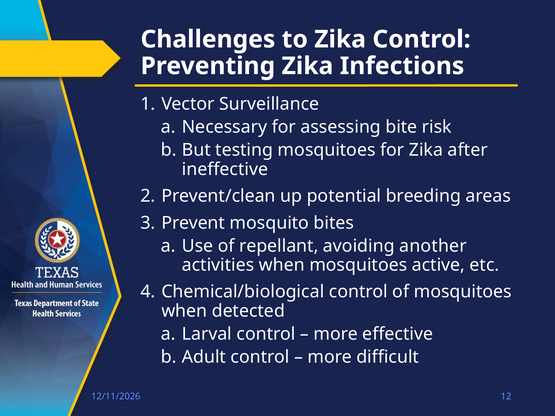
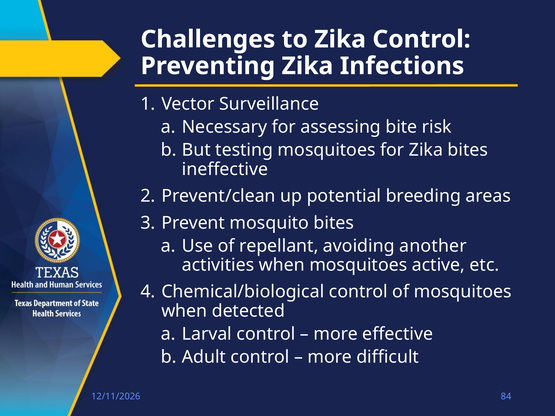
Zika after: after -> bites
12: 12 -> 84
